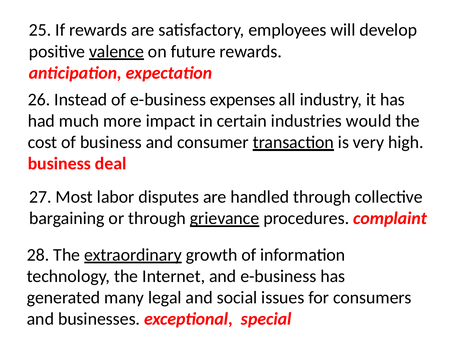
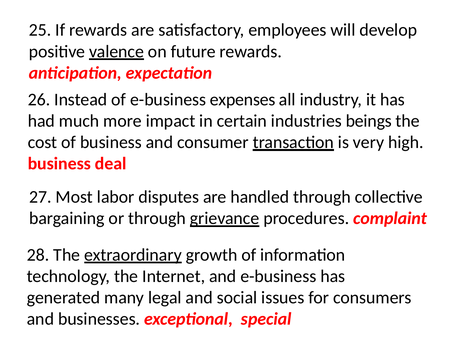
would: would -> beings
